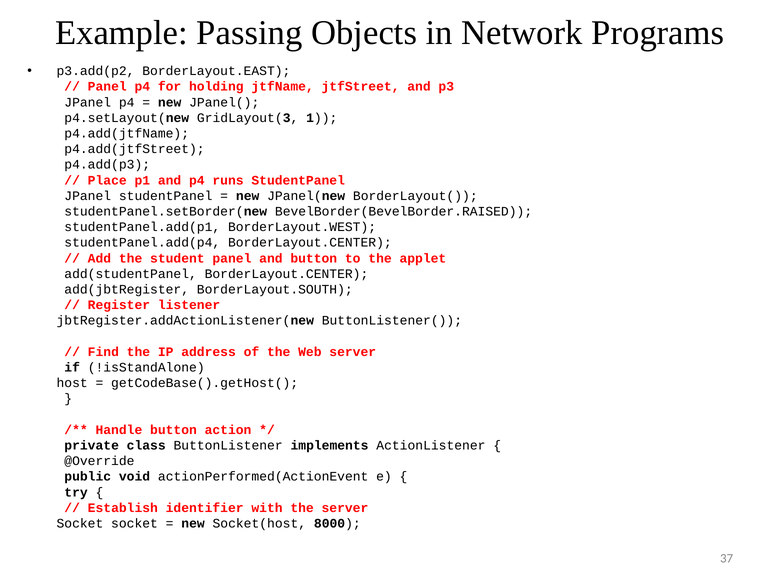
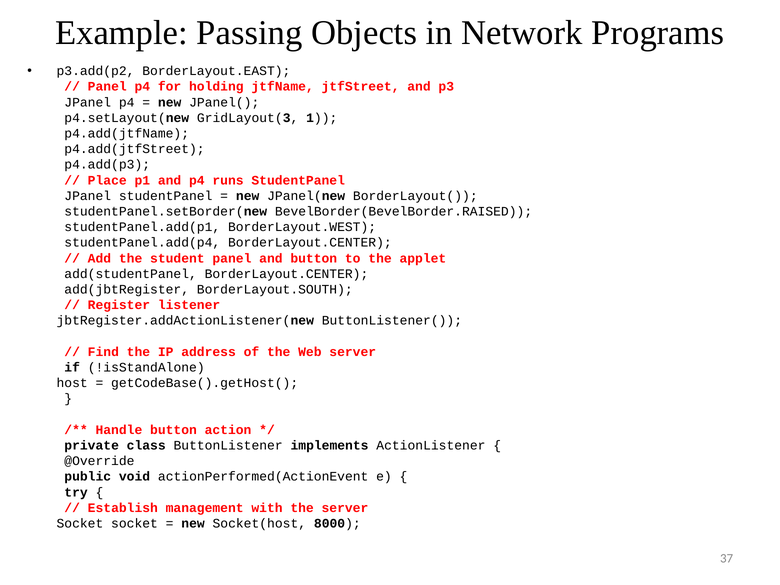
identifier: identifier -> management
